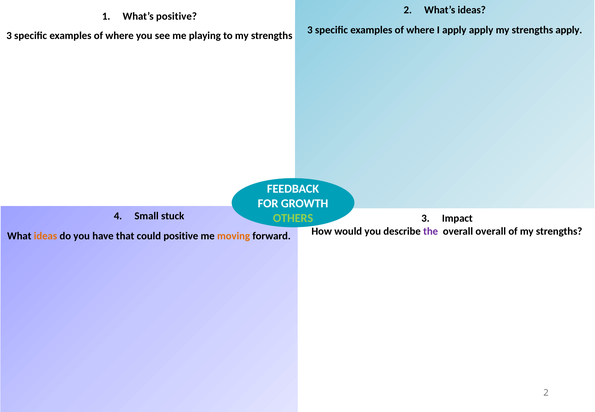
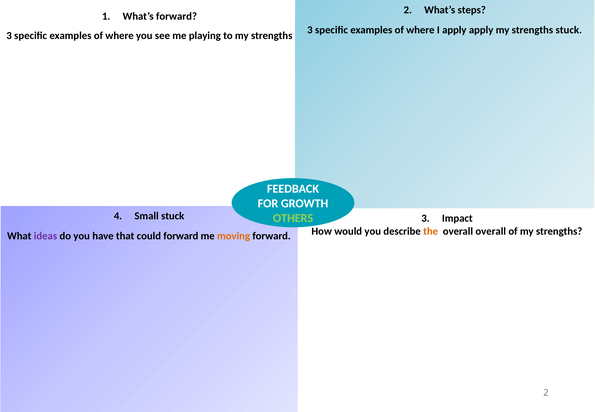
What’s ideas: ideas -> steps
What’s positive: positive -> forward
strengths apply: apply -> stuck
the colour: purple -> orange
ideas at (45, 236) colour: orange -> purple
could positive: positive -> forward
